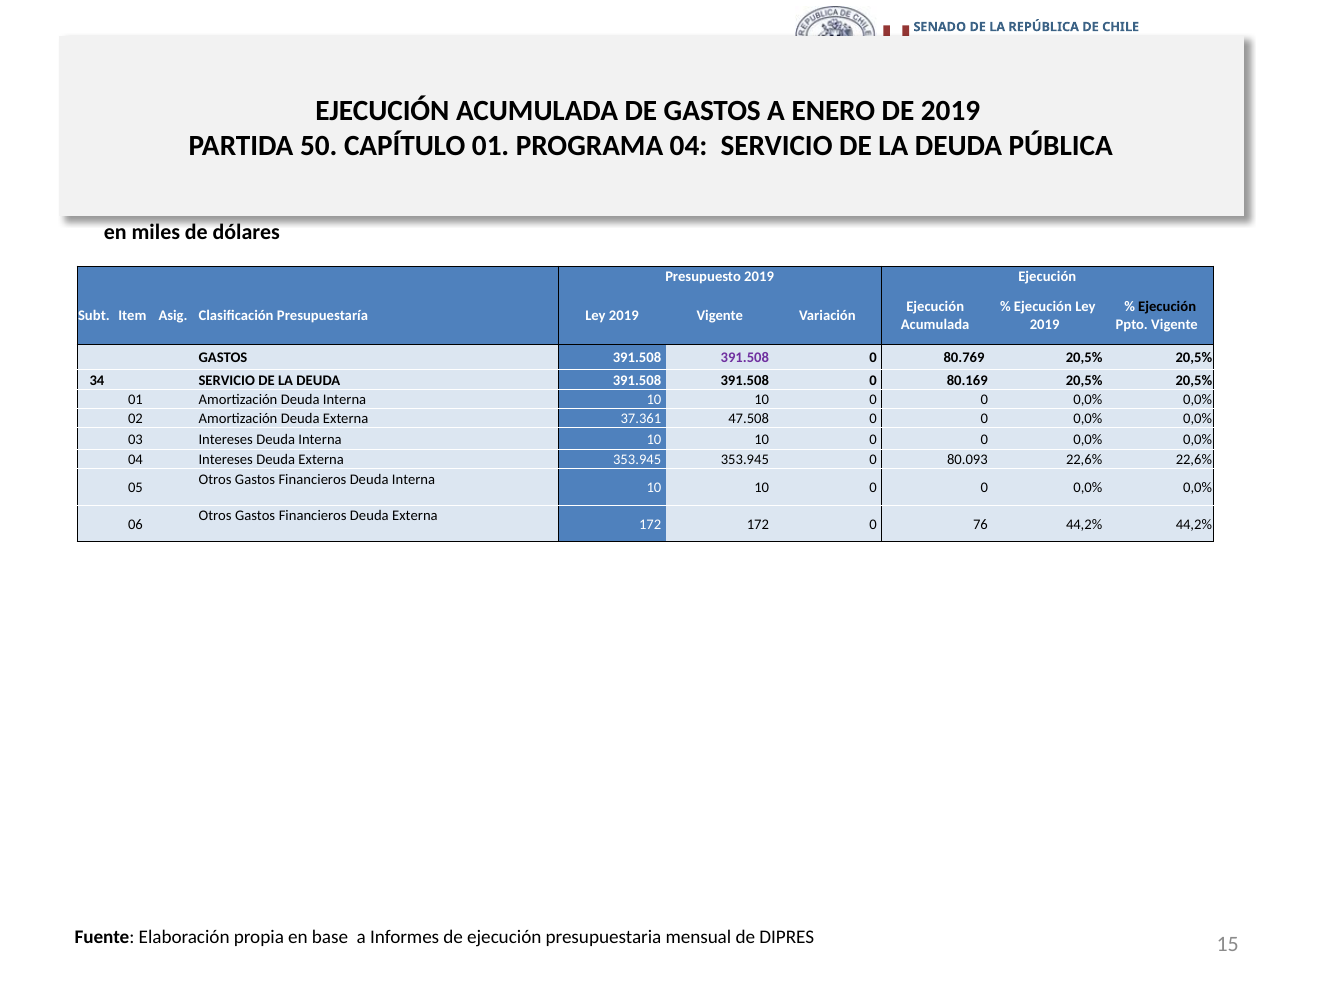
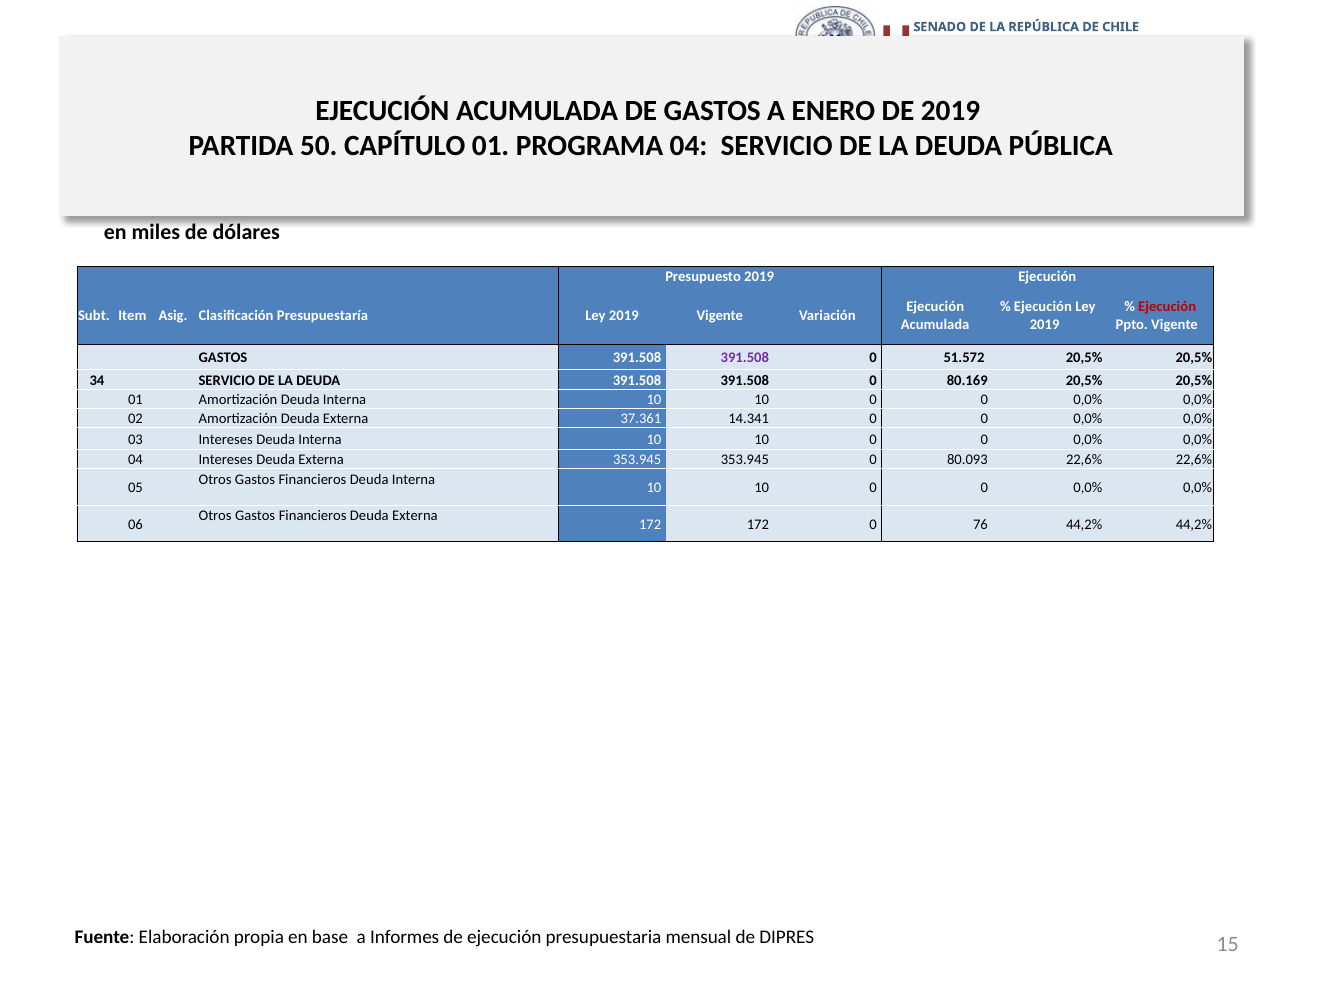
Ejecución at (1167, 307) colour: black -> red
80.769: 80.769 -> 51.572
47.508: 47.508 -> 14.341
